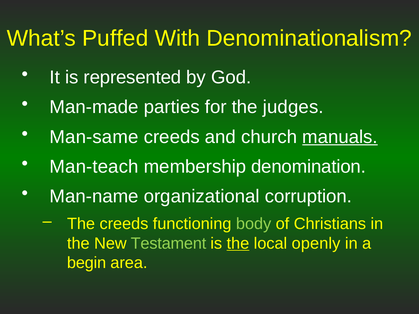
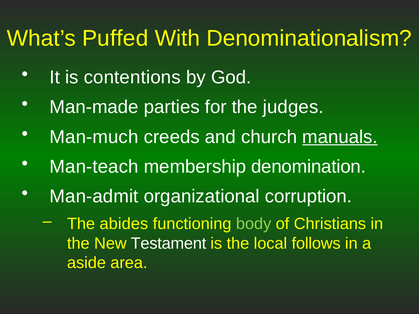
represented: represented -> contentions
Man-same: Man-same -> Man-much
Man-name: Man-name -> Man-admit
The creeds: creeds -> abides
Testament colour: light green -> white
the at (238, 244) underline: present -> none
openly: openly -> follows
begin: begin -> aside
